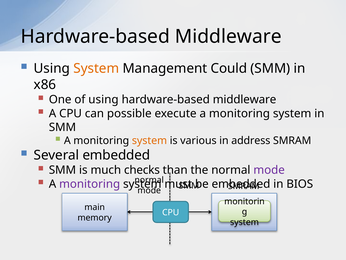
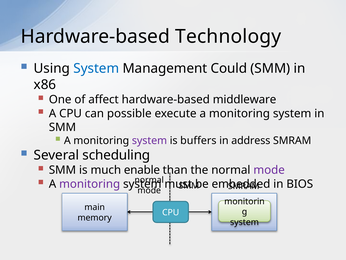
Middleware at (228, 37): Middleware -> Technology
System at (96, 68) colour: orange -> blue
of using: using -> affect
system at (149, 140) colour: orange -> purple
various: various -> buffers
Several embedded: embedded -> scheduling
checks: checks -> enable
